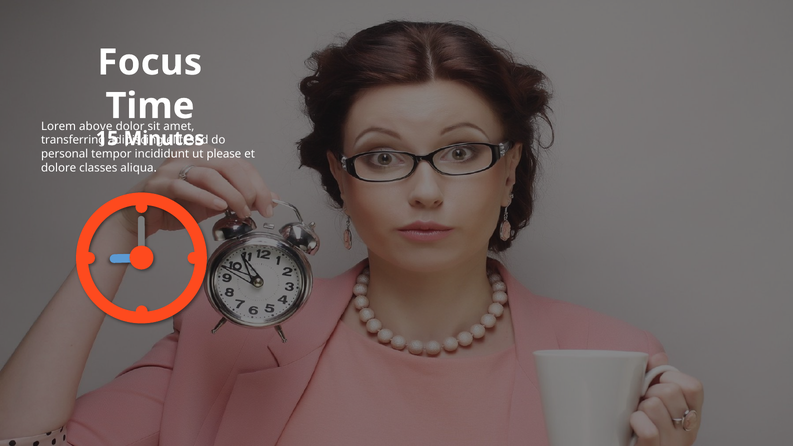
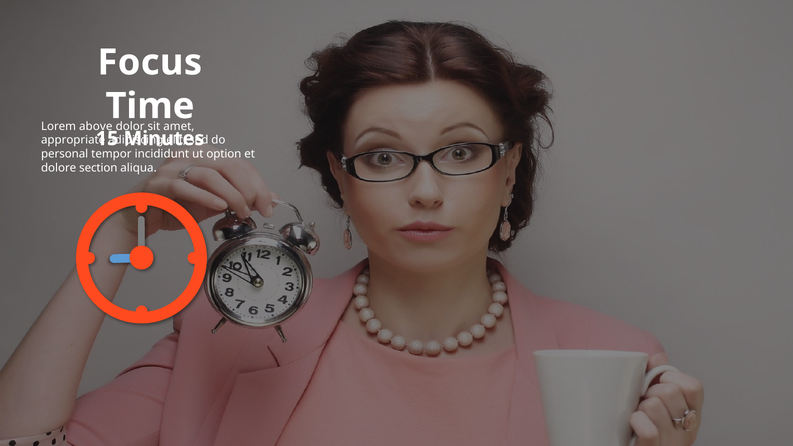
transferring: transferring -> appropriate
please: please -> option
classes: classes -> section
